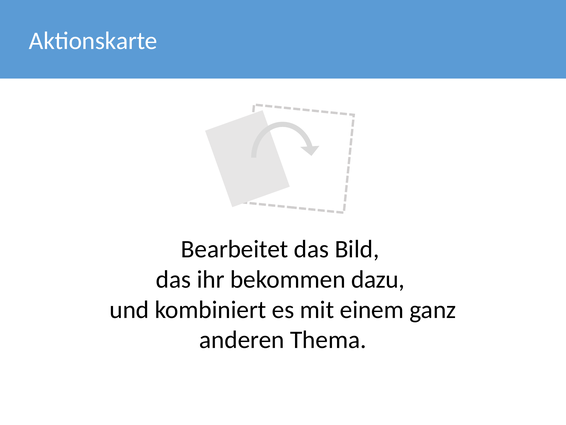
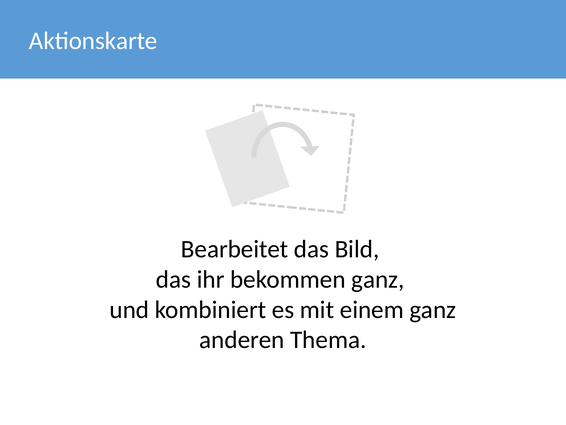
bekommen dazu: dazu -> ganz
